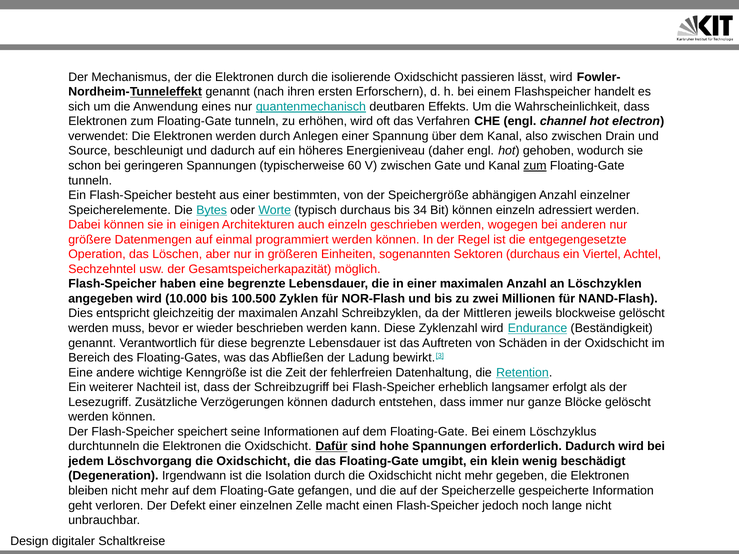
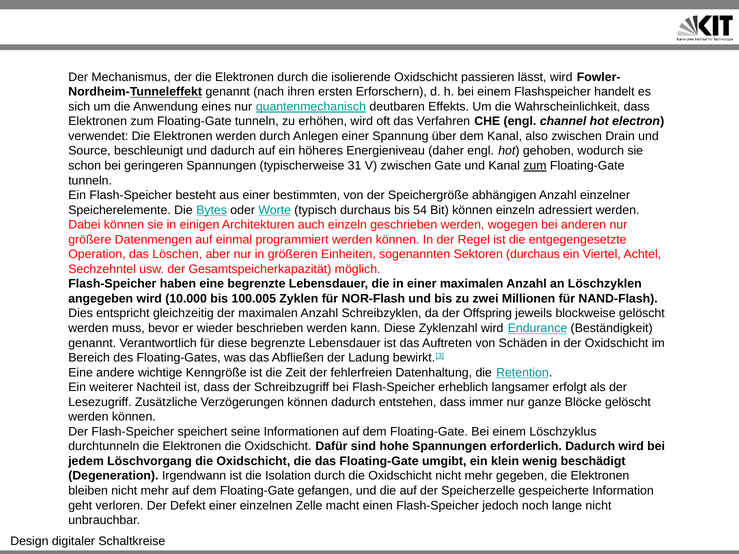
60: 60 -> 31
34: 34 -> 54
100.500: 100.500 -> 100.005
Mittleren: Mittleren -> Offspring
Dafür underline: present -> none
